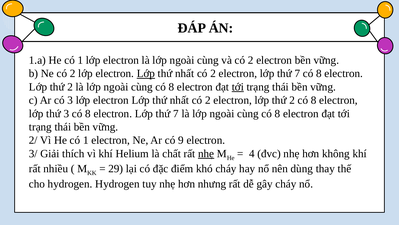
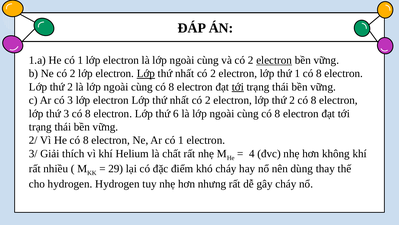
electron at (274, 60) underline: none -> present
7 at (297, 73): 7 -> 1
7 at (176, 113): 7 -> 6
Vì He có 1: 1 -> 8
Ar có 9: 9 -> 1
nhẹ at (206, 153) underline: present -> none
